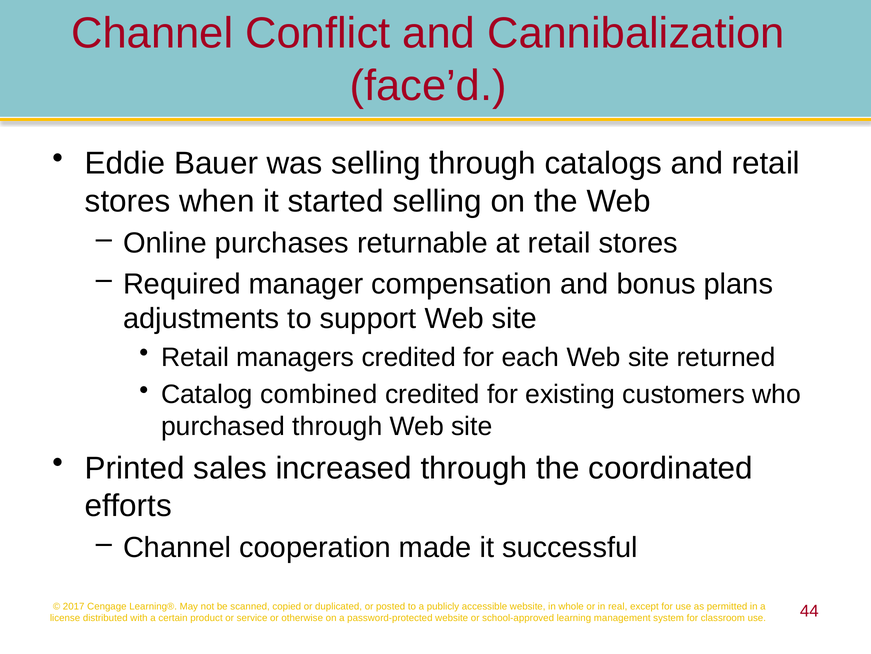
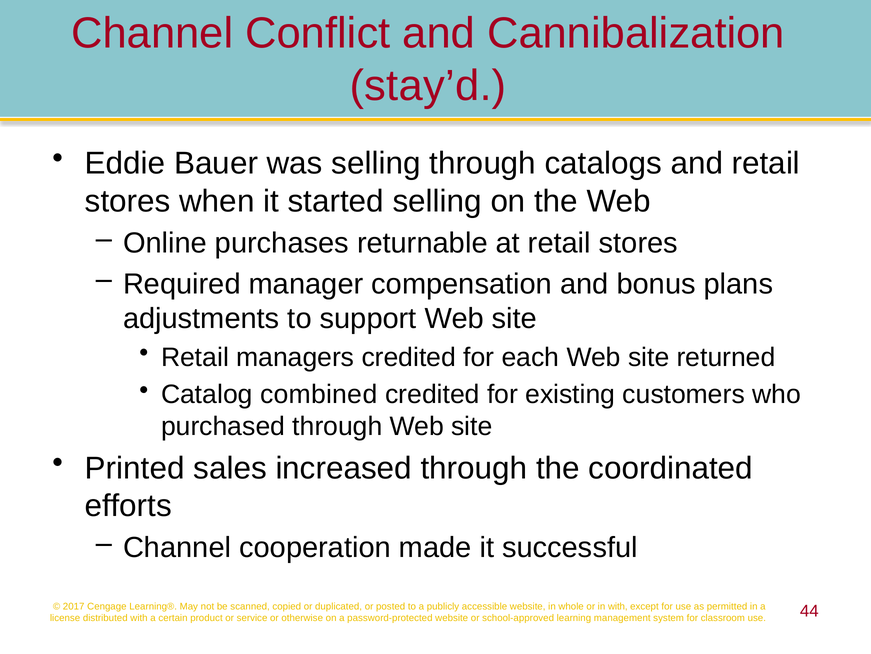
face’d: face’d -> stay’d
in real: real -> with
